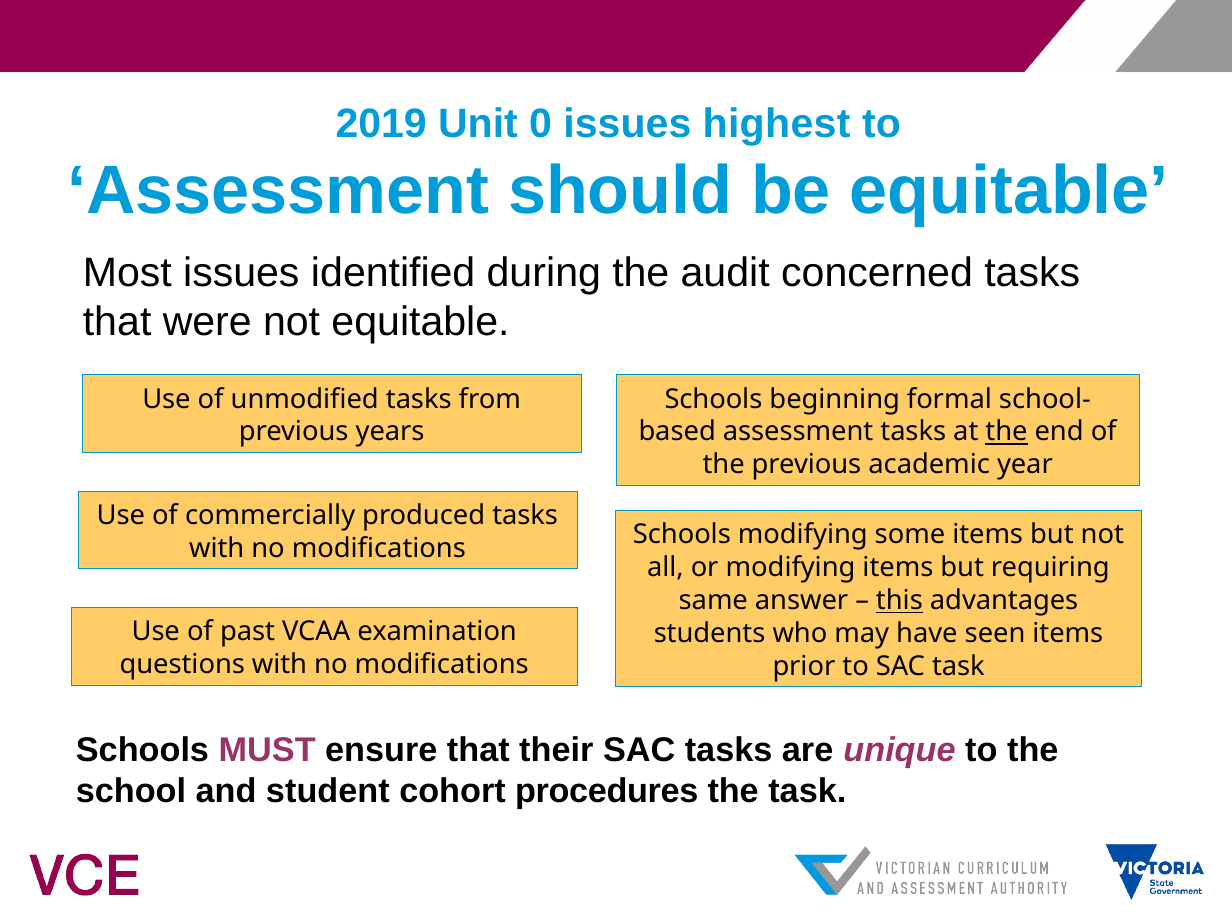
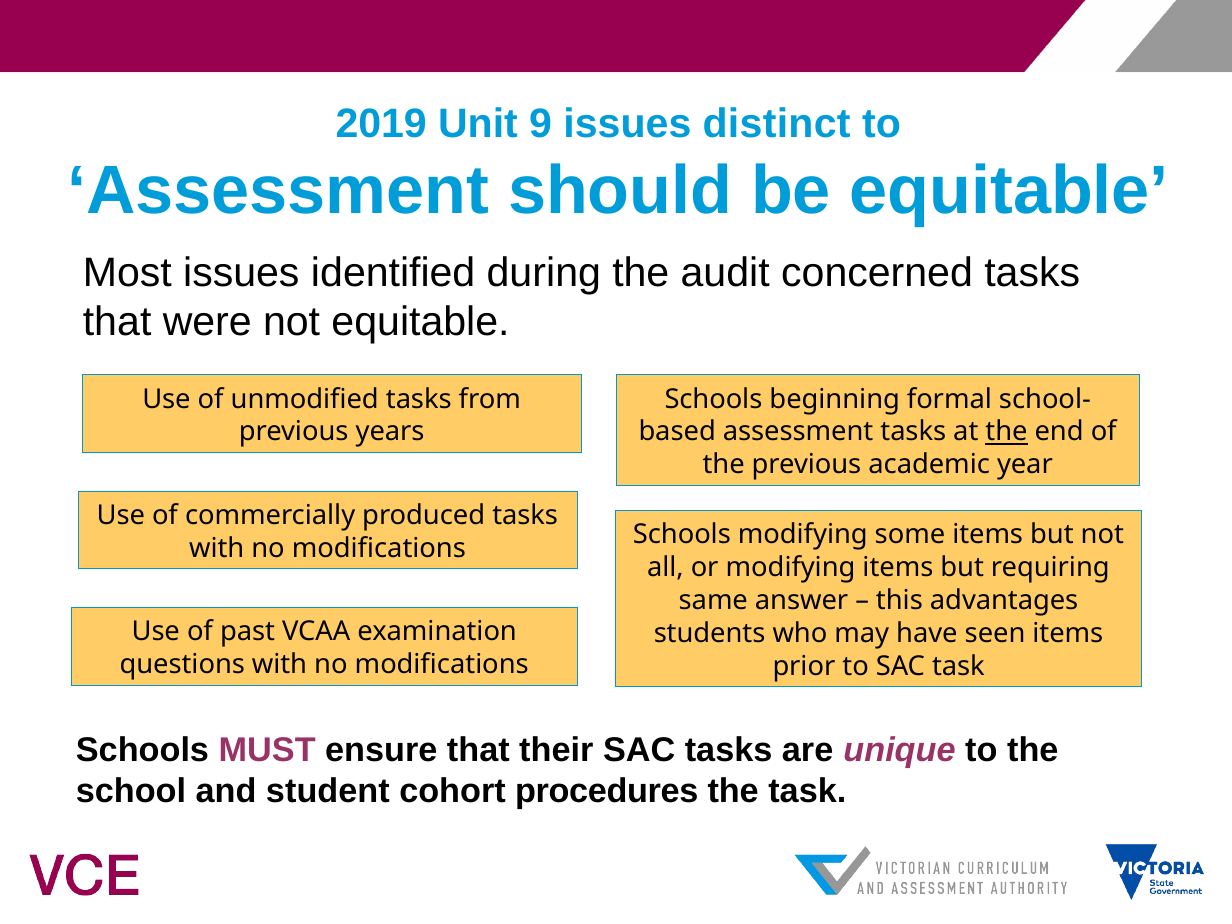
0: 0 -> 9
highest: highest -> distinct
this underline: present -> none
